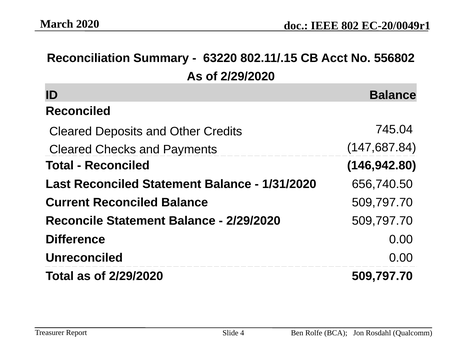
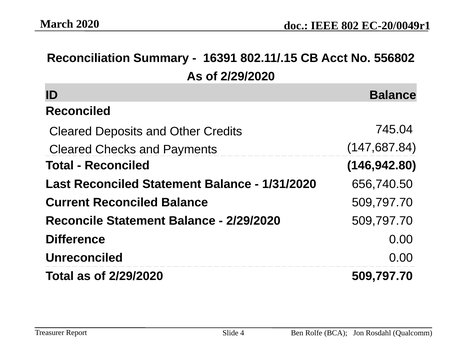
63220: 63220 -> 16391
